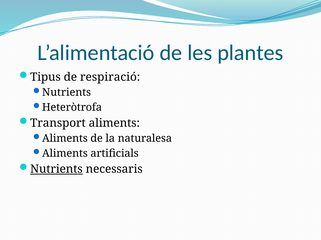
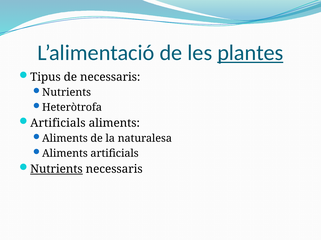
plantes underline: none -> present
de respiració: respiració -> necessaris
Transport at (58, 123): Transport -> Artificials
